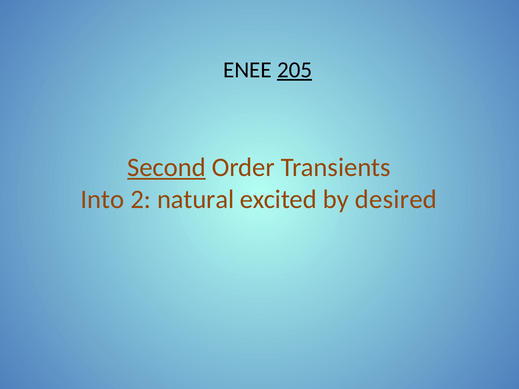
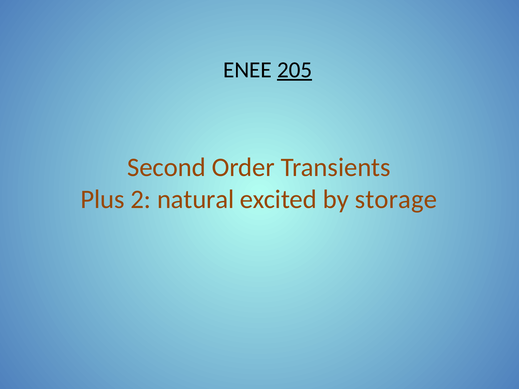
Second underline: present -> none
Into: Into -> Plus
desired: desired -> storage
